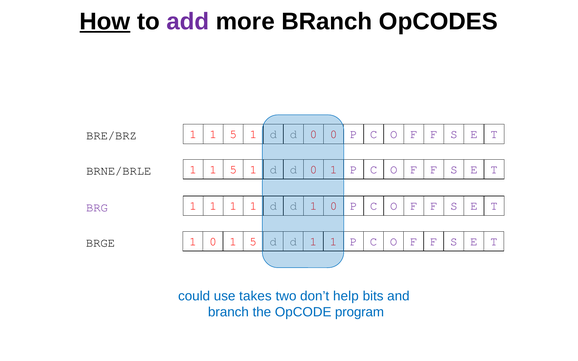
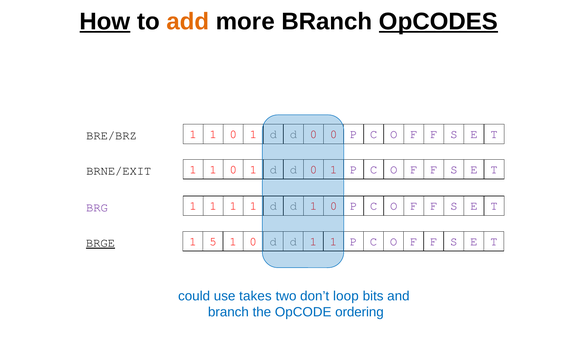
add colour: purple -> orange
OpCODES underline: none -> present
5 at (233, 134): 5 -> 0
5 at (233, 170): 5 -> 0
BRNE/BRLE: BRNE/BRLE -> BRNE/EXIT
0 at (213, 242): 0 -> 5
5 at (253, 242): 5 -> 0
BRGE underline: none -> present
help: help -> loop
program: program -> ordering
